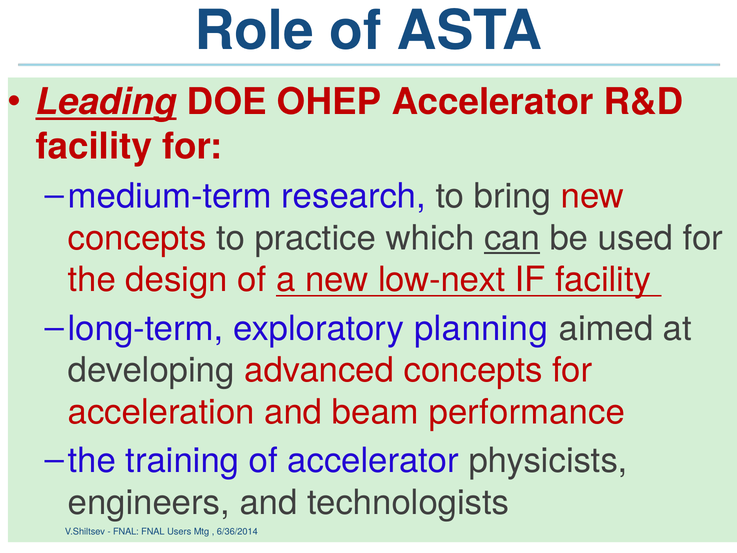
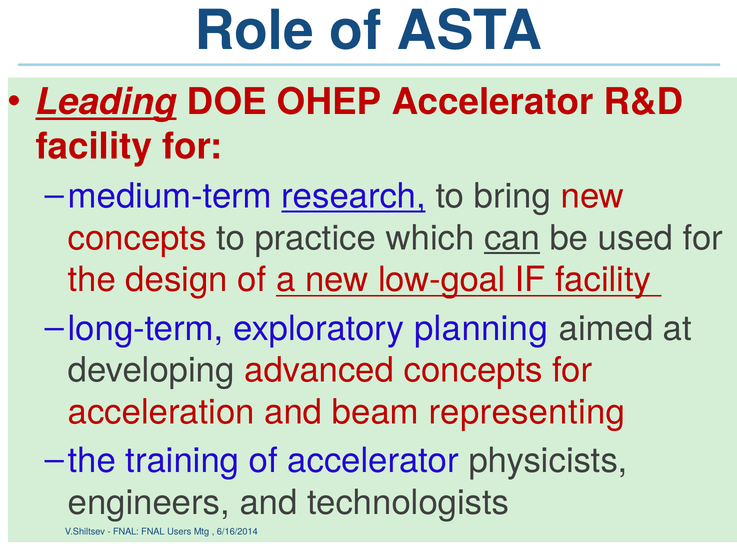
research underline: none -> present
low-next: low-next -> low-goal
performance: performance -> representing
6/36/2014: 6/36/2014 -> 6/16/2014
